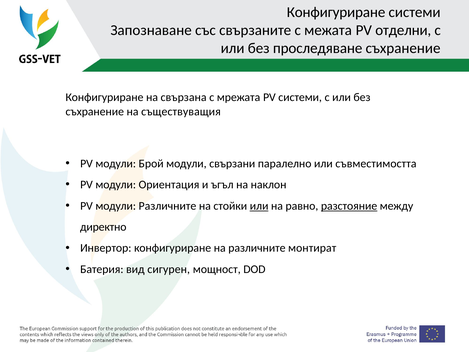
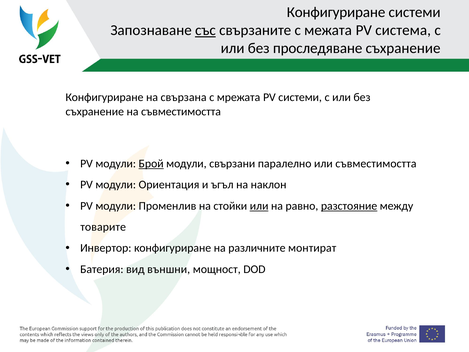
със underline: none -> present
отделни: отделни -> система
на съществуващия: съществуващия -> съвместимостта
Брой underline: none -> present
модули Различните: Различните -> Променлив
директно: директно -> товарите
сигурен: сигурен -> външни
